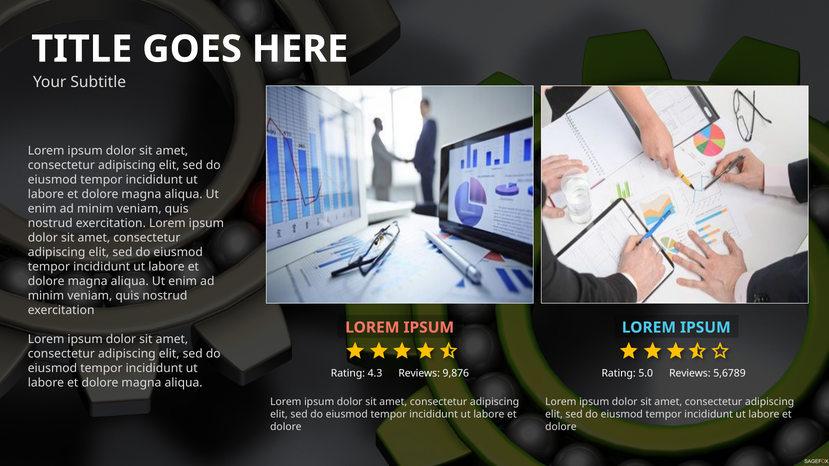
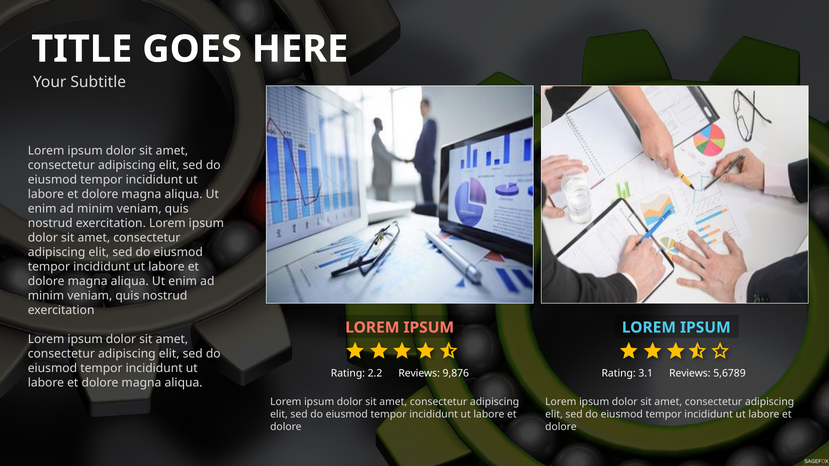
4.3: 4.3 -> 2.2
5.0: 5.0 -> 3.1
